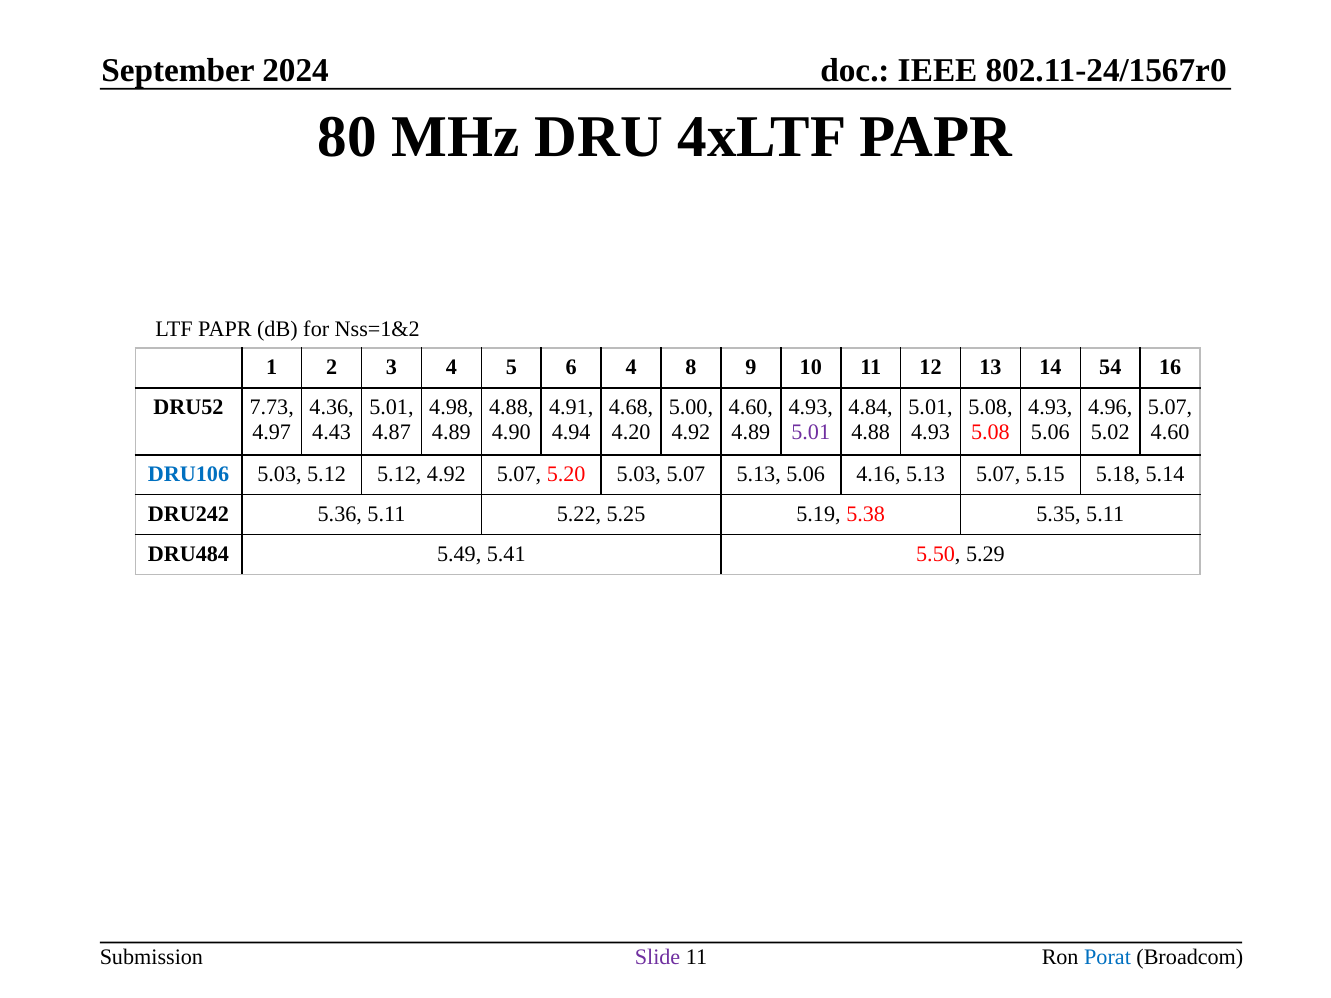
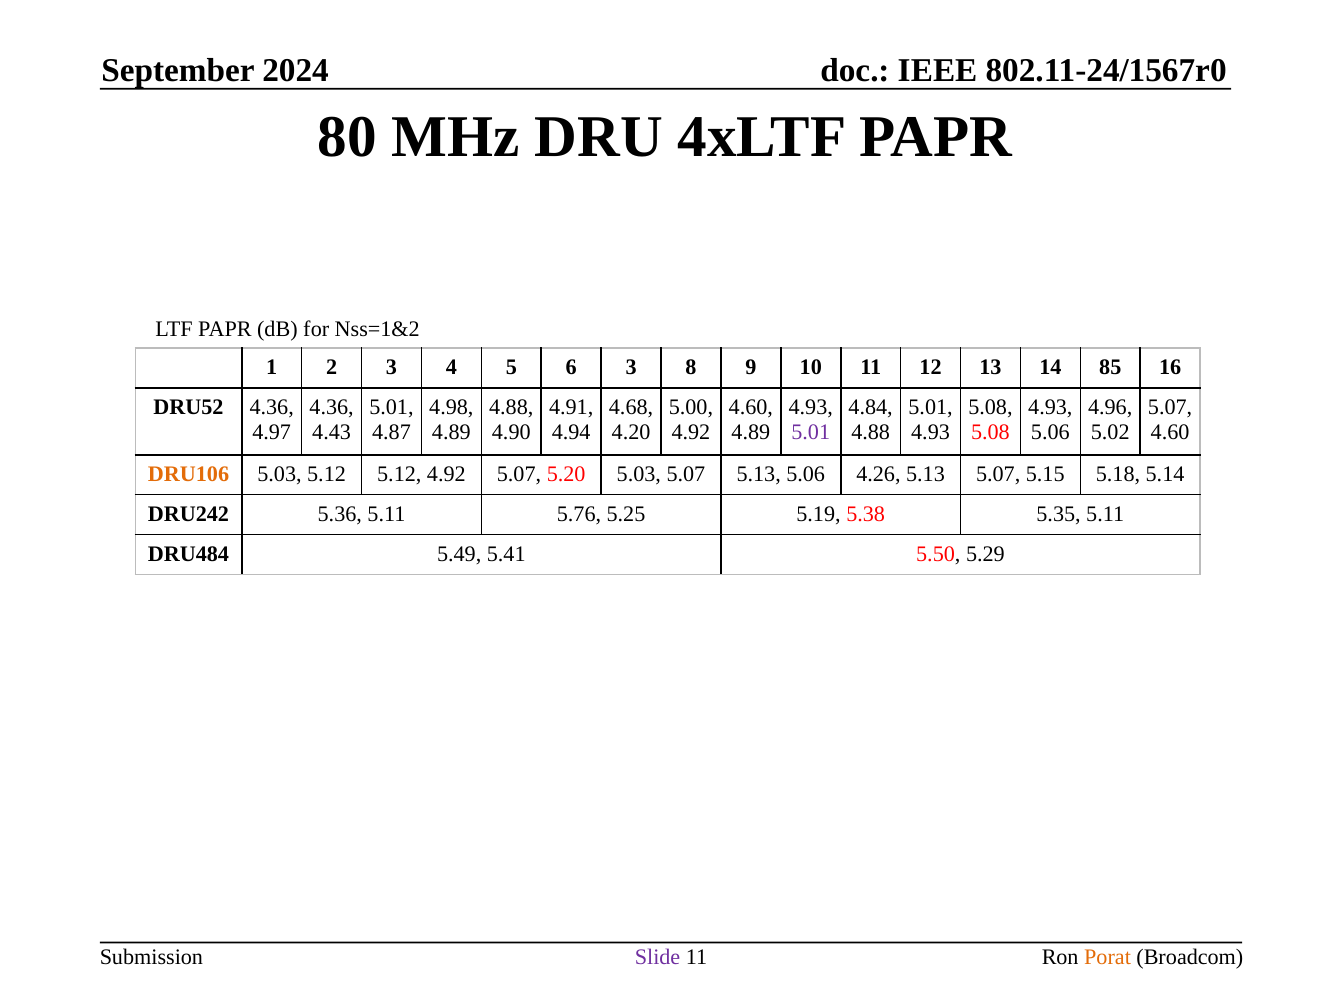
6 4: 4 -> 3
54: 54 -> 85
DRU52 7.73: 7.73 -> 4.36
DRU106 colour: blue -> orange
4.16: 4.16 -> 4.26
5.22: 5.22 -> 5.76
Porat colour: blue -> orange
